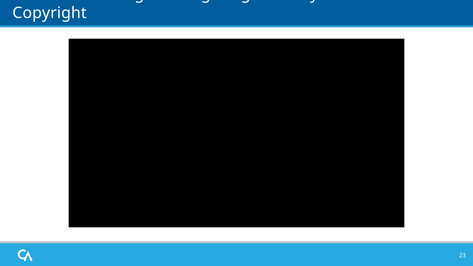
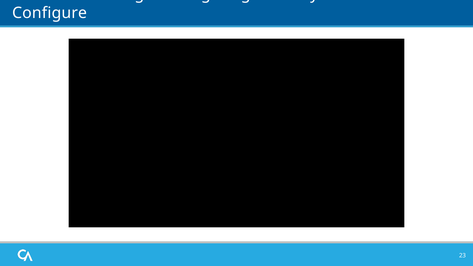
Copyright: Copyright -> Configure
